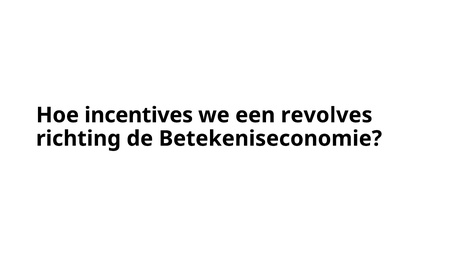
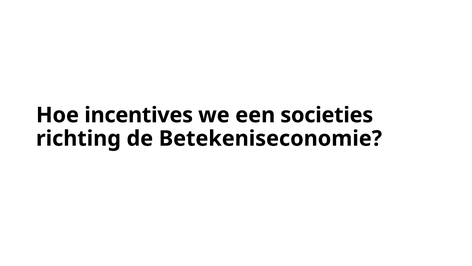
revolves: revolves -> societies
